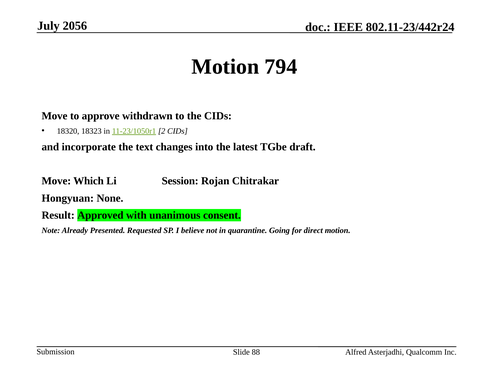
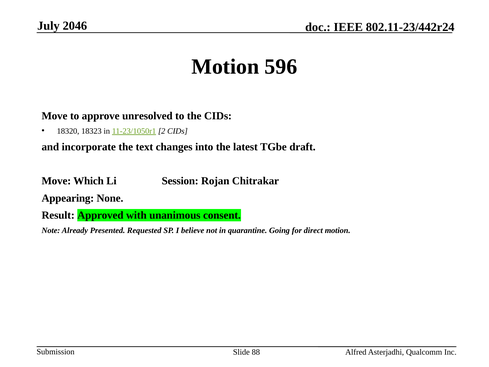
2056: 2056 -> 2046
794: 794 -> 596
withdrawn: withdrawn -> unresolved
Hongyuan: Hongyuan -> Appearing
